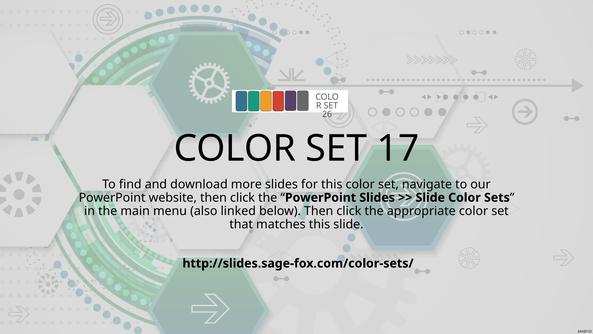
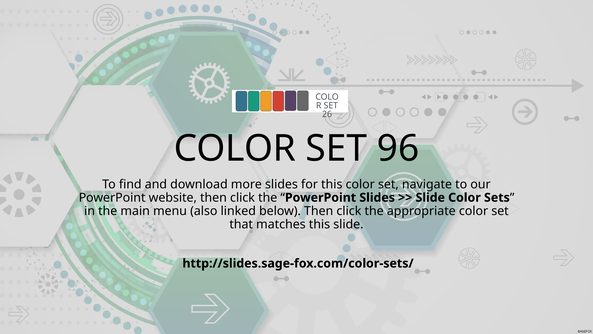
17: 17 -> 96
